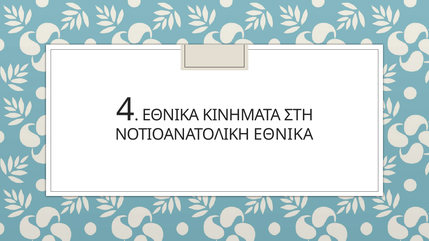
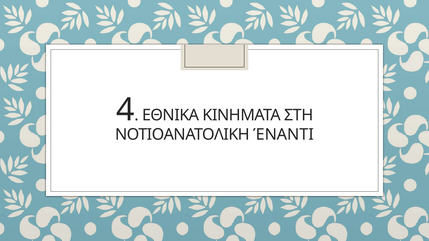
ΝΟΤΙΟΑΝΑΤΟΛΙΚΗ ΕΘΝΙΚΑ: ΕΘΝΙΚΑ -> ΈΝΑΝΤΙ
